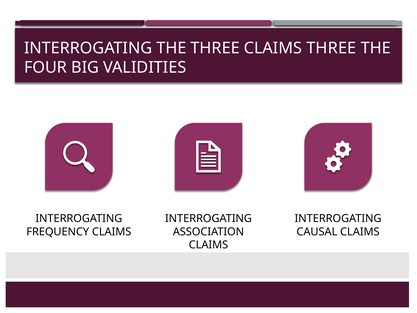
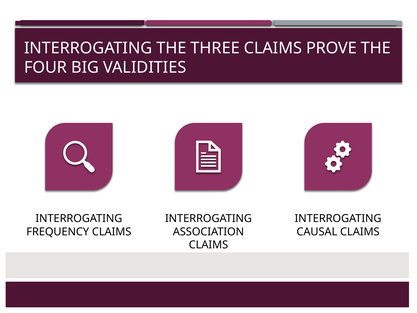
CLAIMS THREE: THREE -> PROVE
